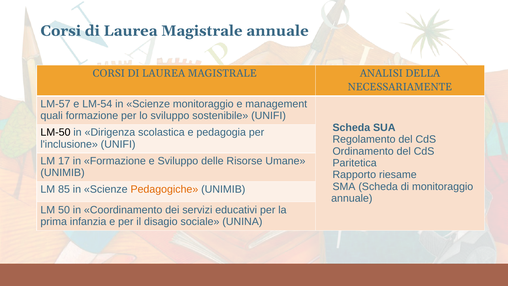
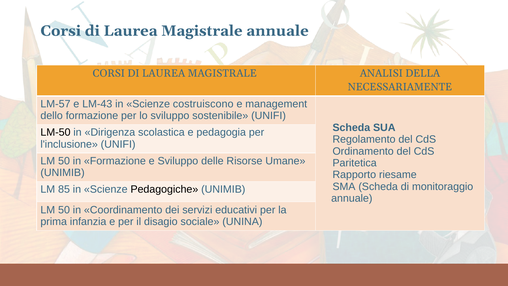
LM-54: LM-54 -> LM-43
Scienze monitoraggio: monitoraggio -> costruiscono
quali: quali -> dello
17 at (64, 161): 17 -> 50
Pedagogiche colour: orange -> black
